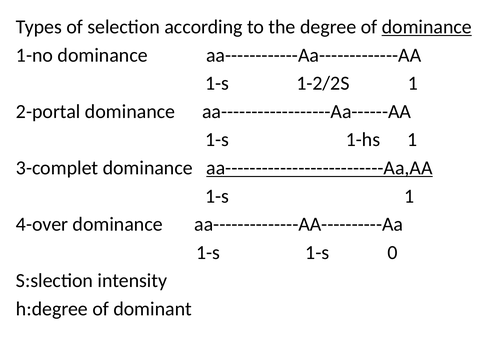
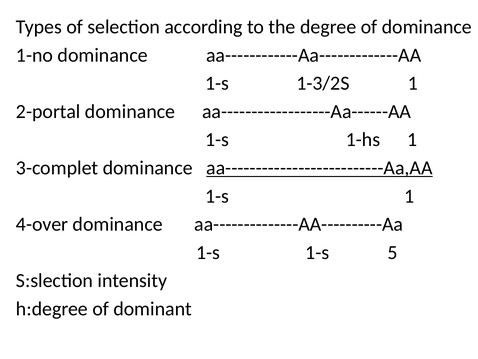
dominance at (427, 27) underline: present -> none
1-2/2S: 1-2/2S -> 1-3/2S
0: 0 -> 5
